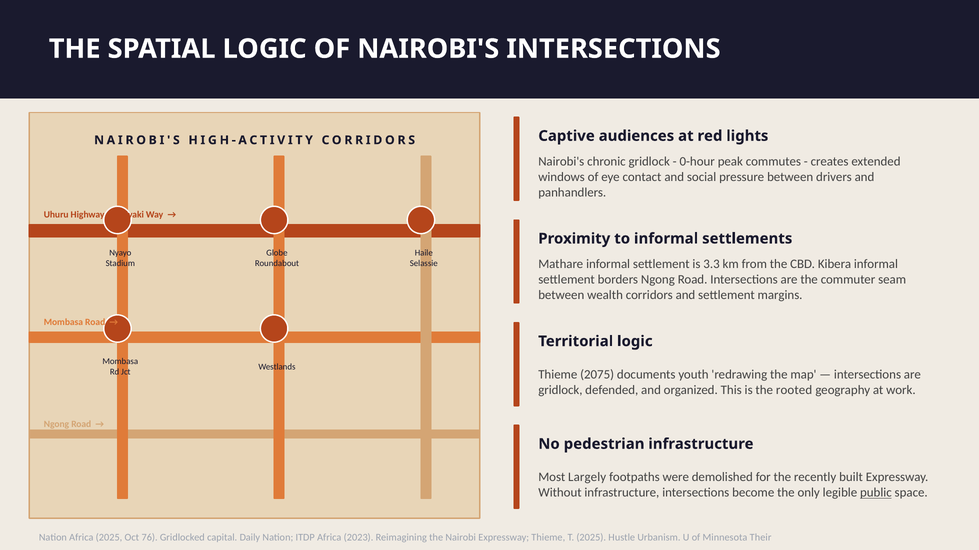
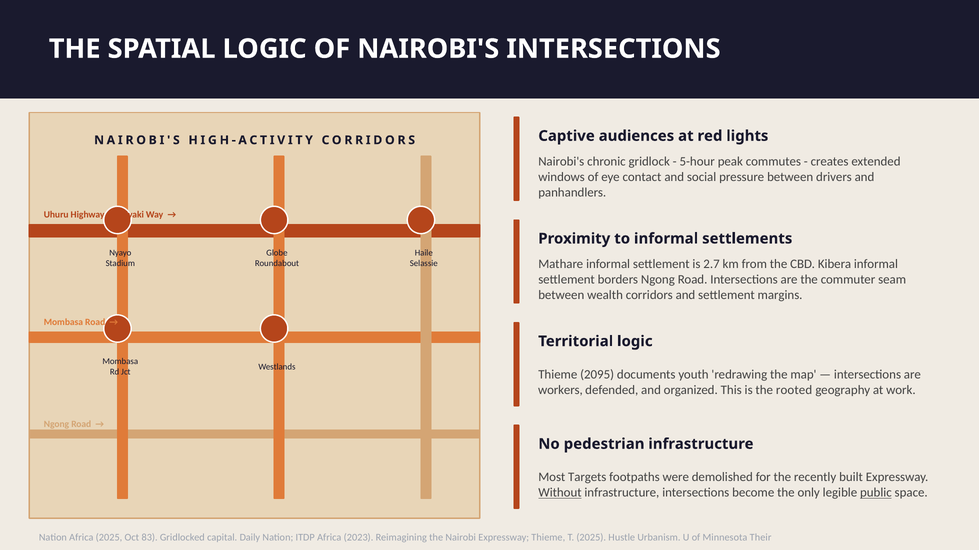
0-hour: 0-hour -> 5-hour
3.3: 3.3 -> 2.7
2075: 2075 -> 2095
gridlock at (560, 390): gridlock -> workers
Largely: Largely -> Targets
Without underline: none -> present
76: 76 -> 83
